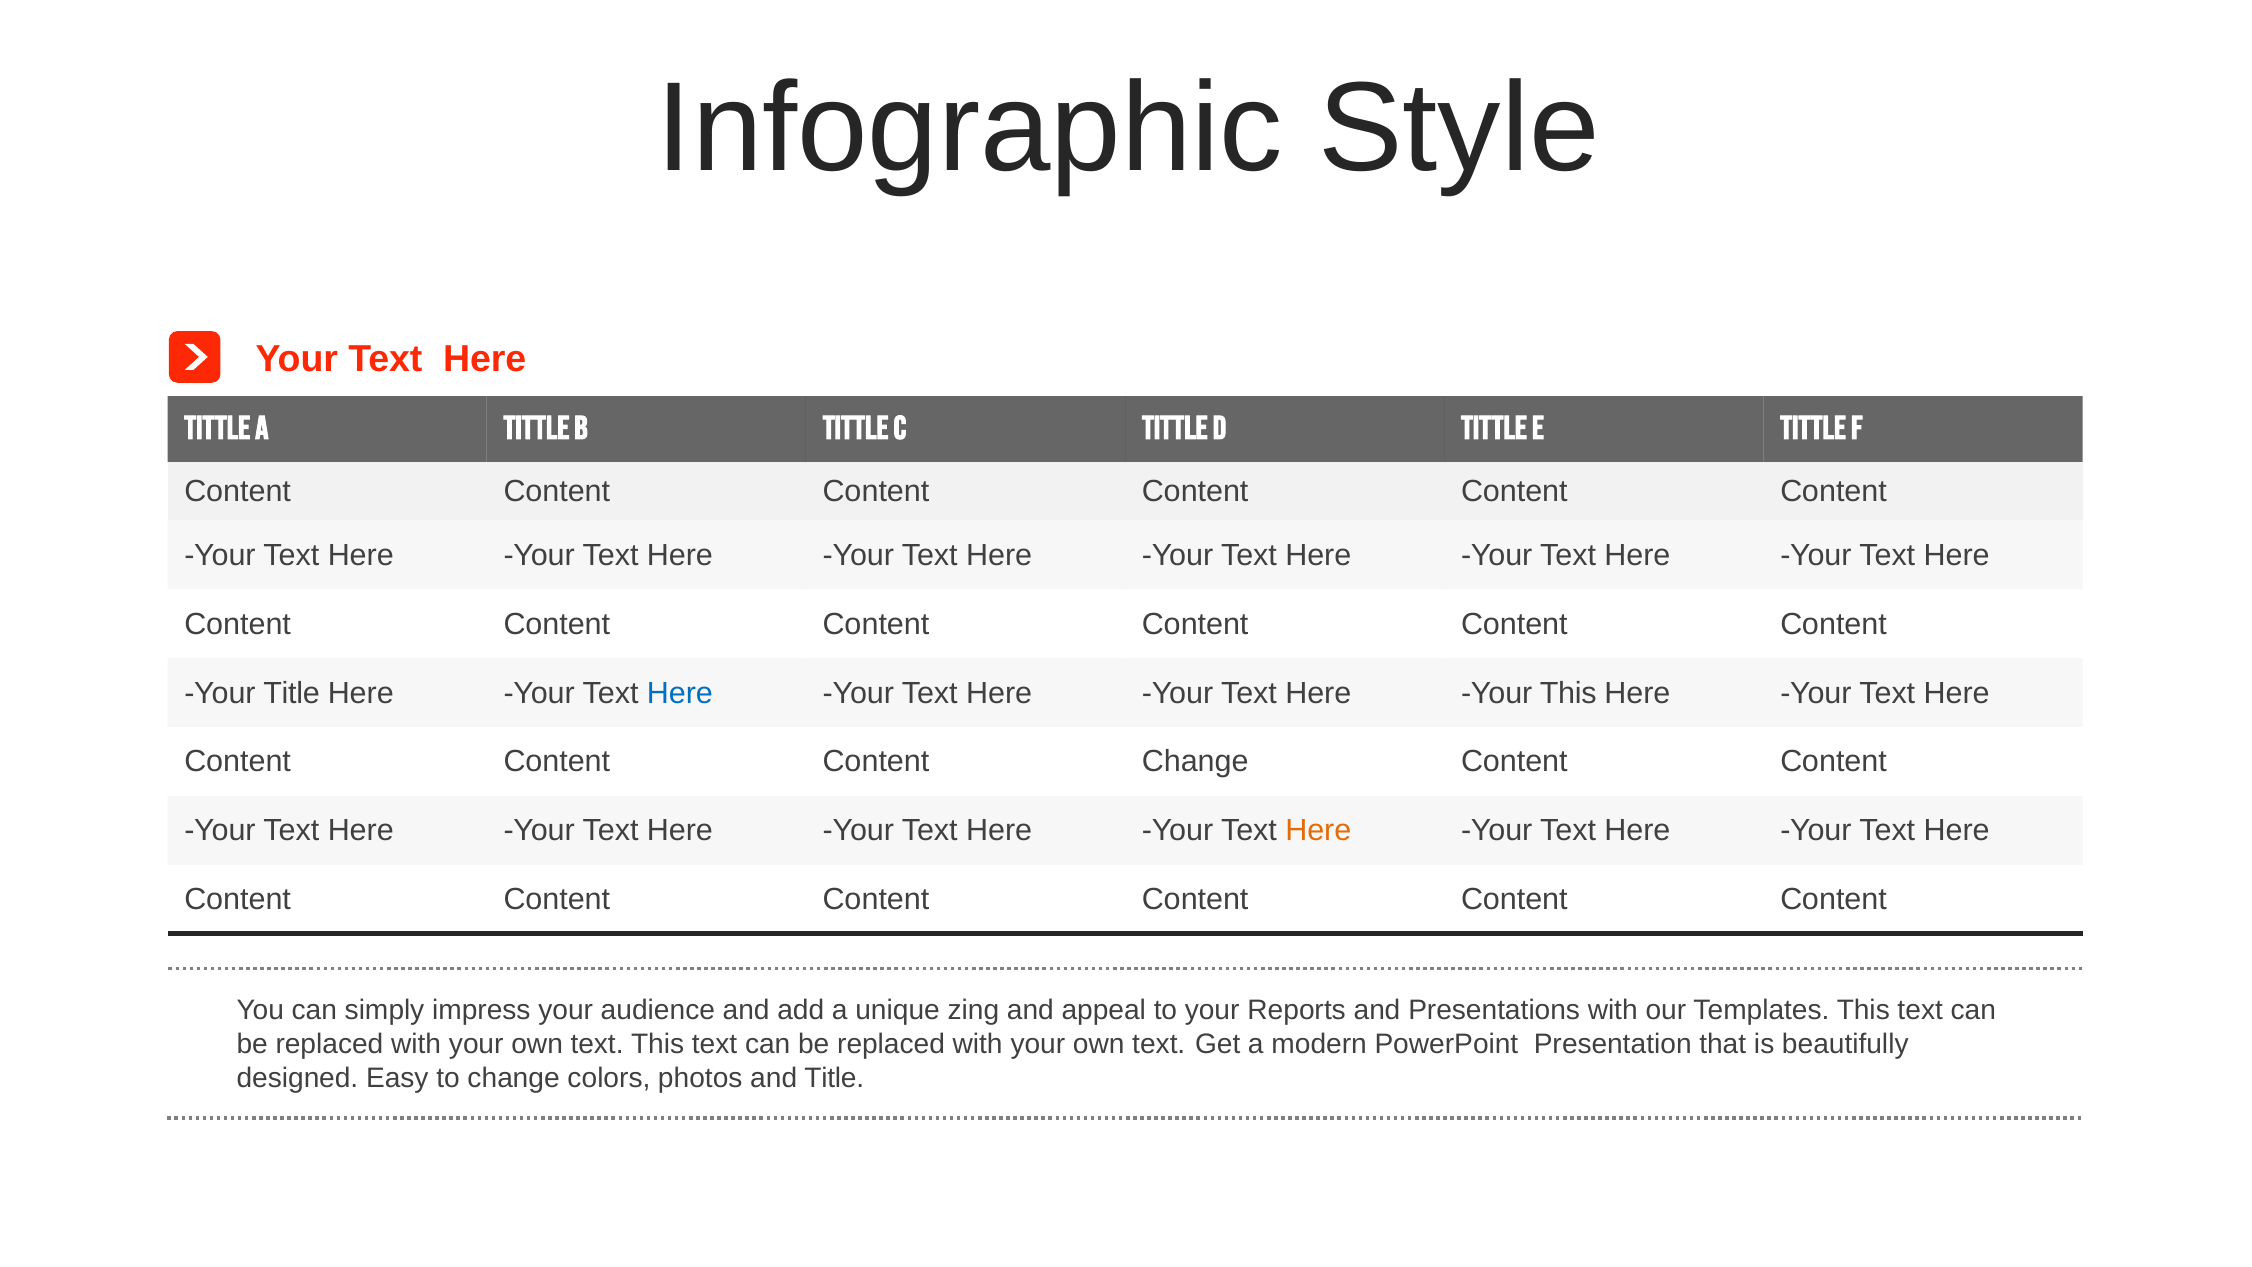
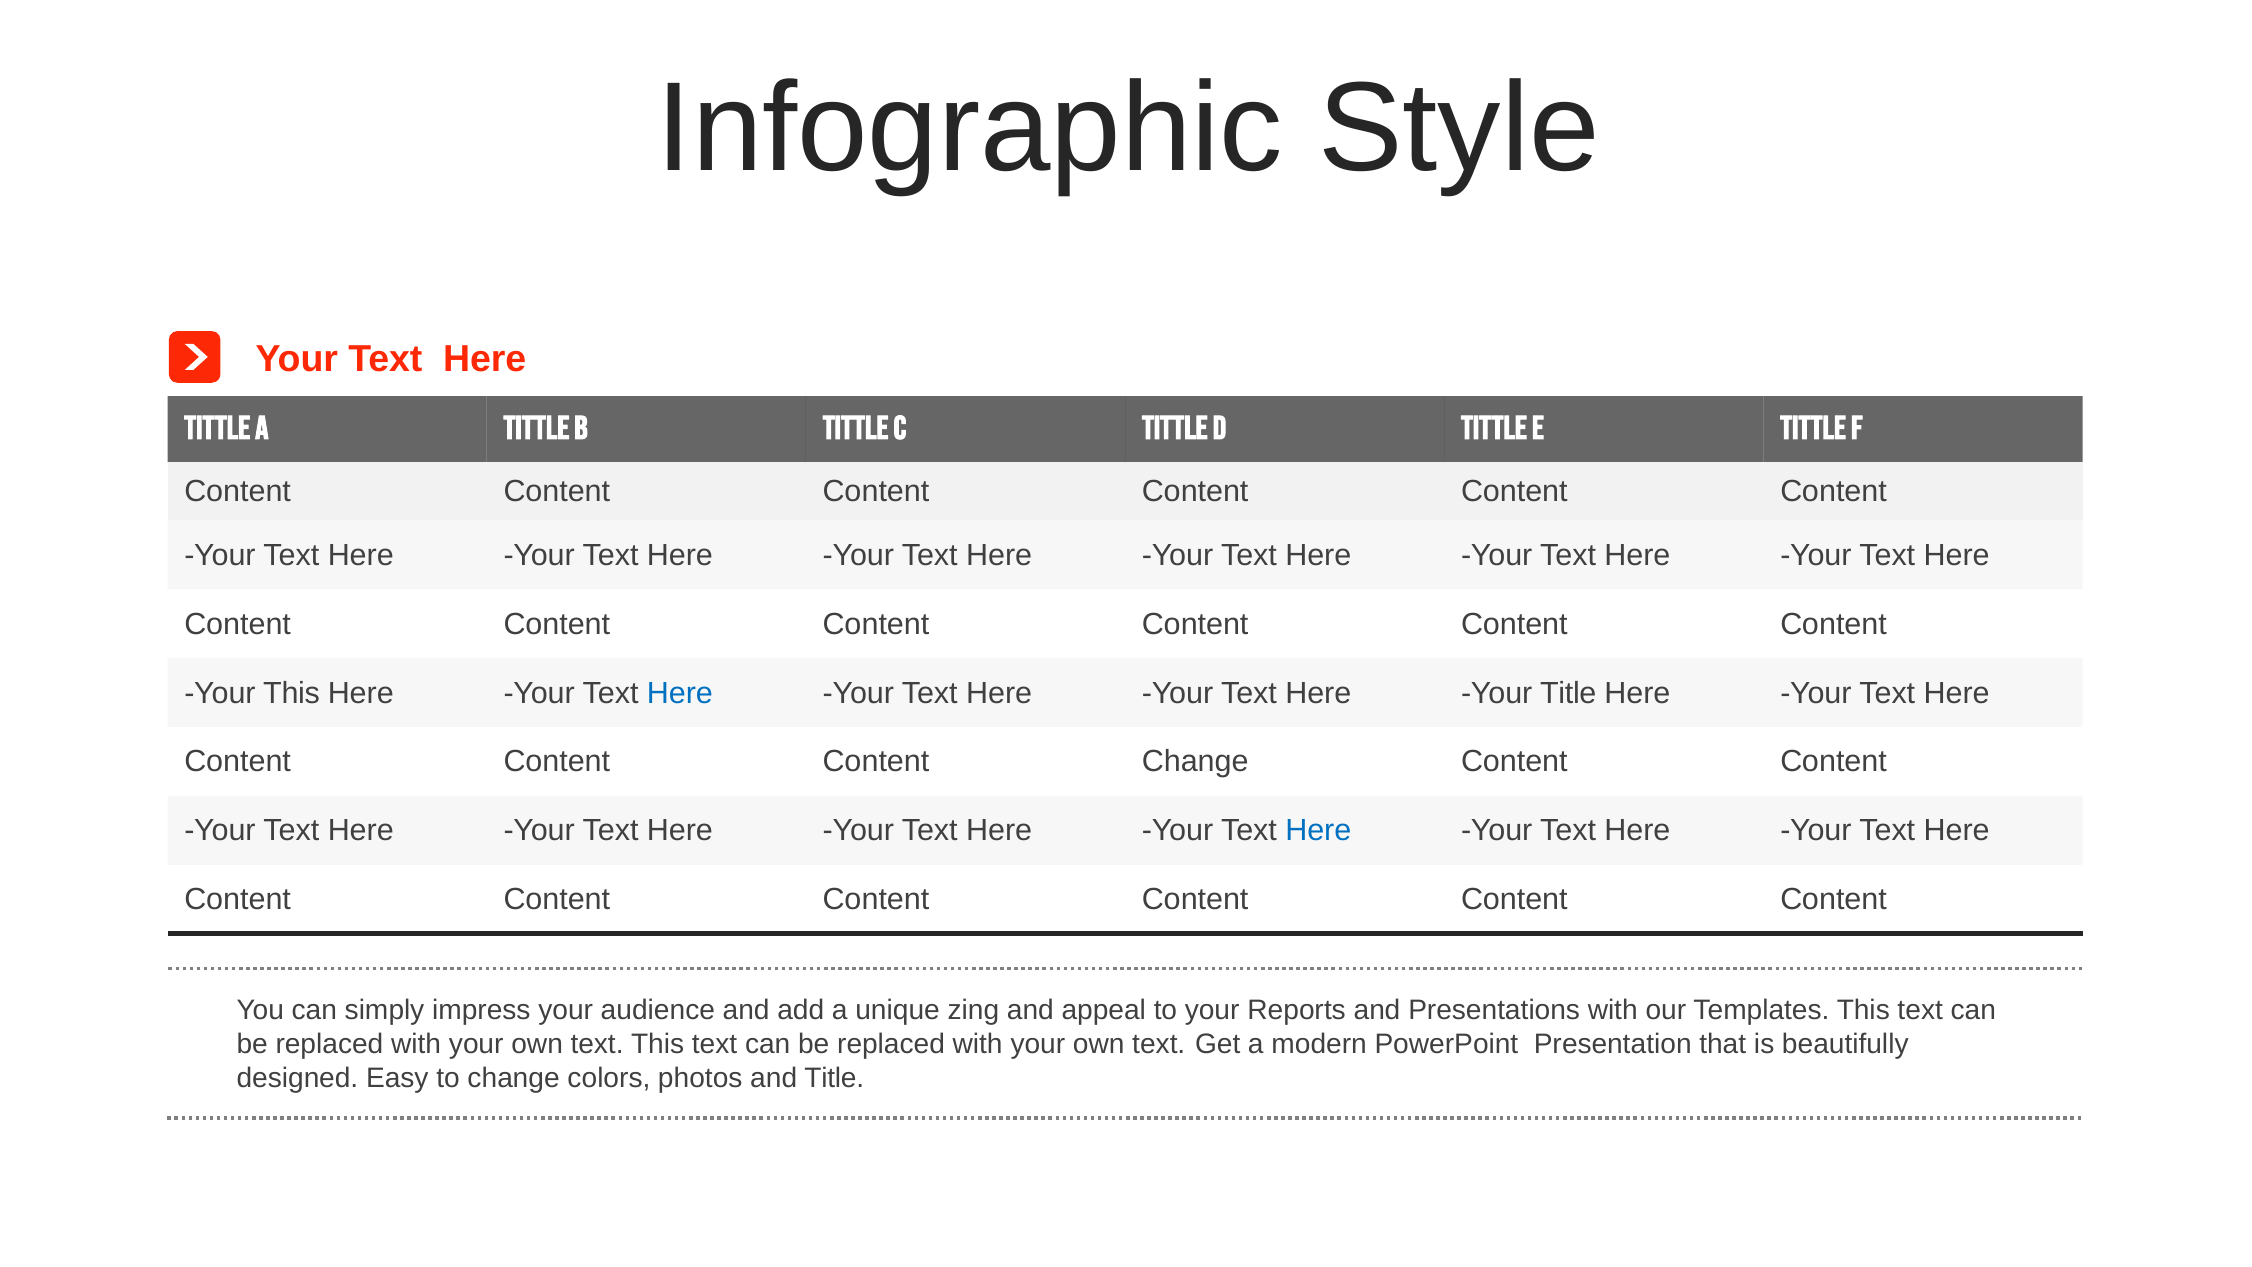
Your Title: Title -> This
Your This: This -> Title
Here at (1318, 831) colour: orange -> blue
